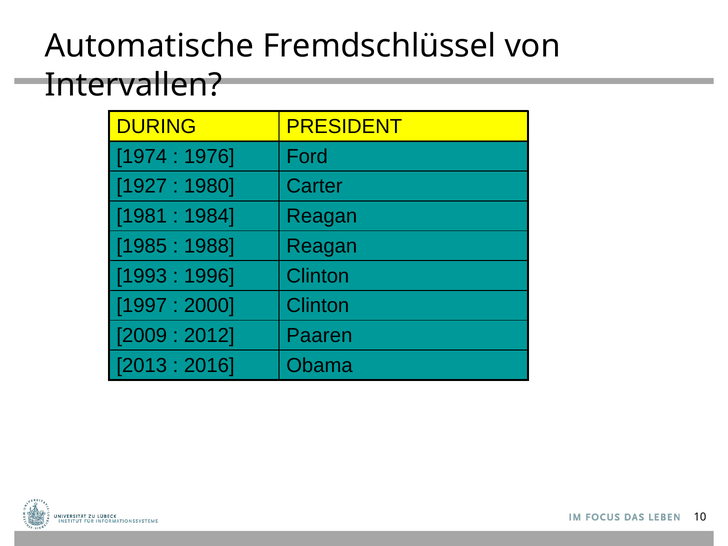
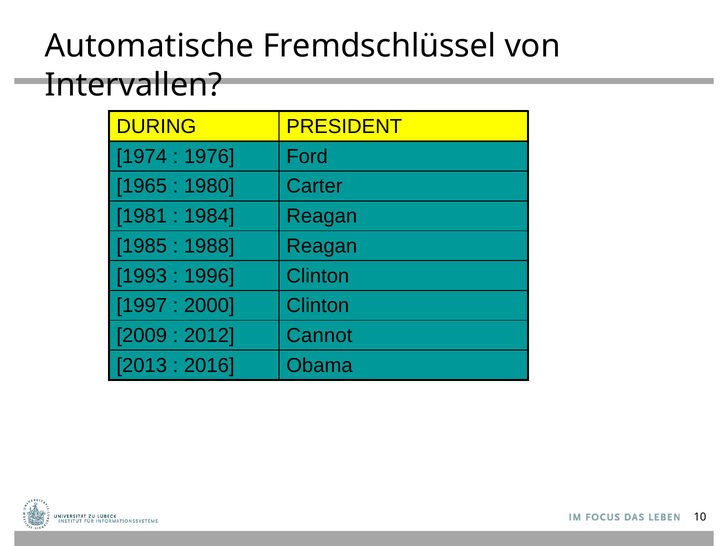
1927: 1927 -> 1965
Paaren: Paaren -> Cannot
